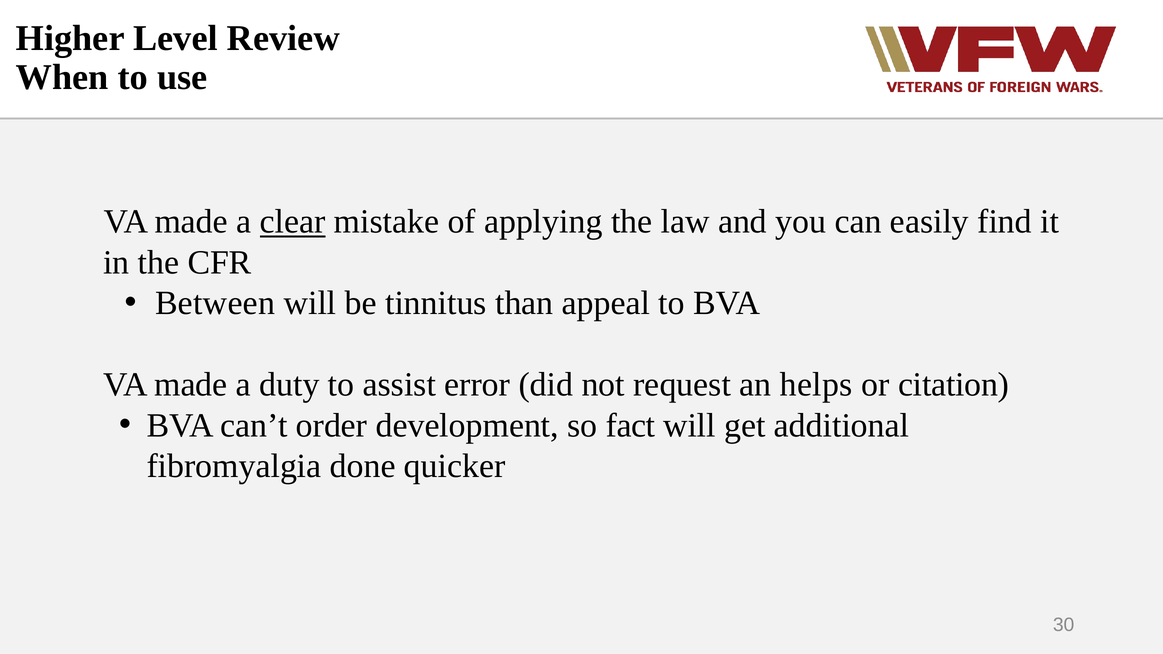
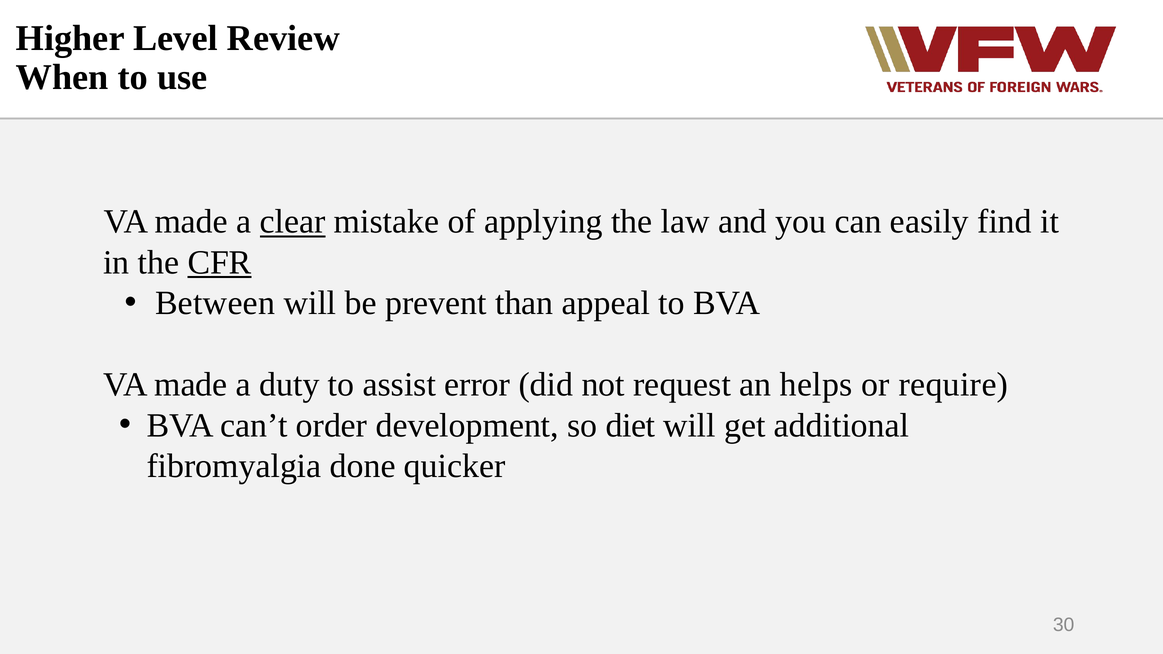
CFR underline: none -> present
tinnitus: tinnitus -> prevent
citation: citation -> require
fact: fact -> diet
